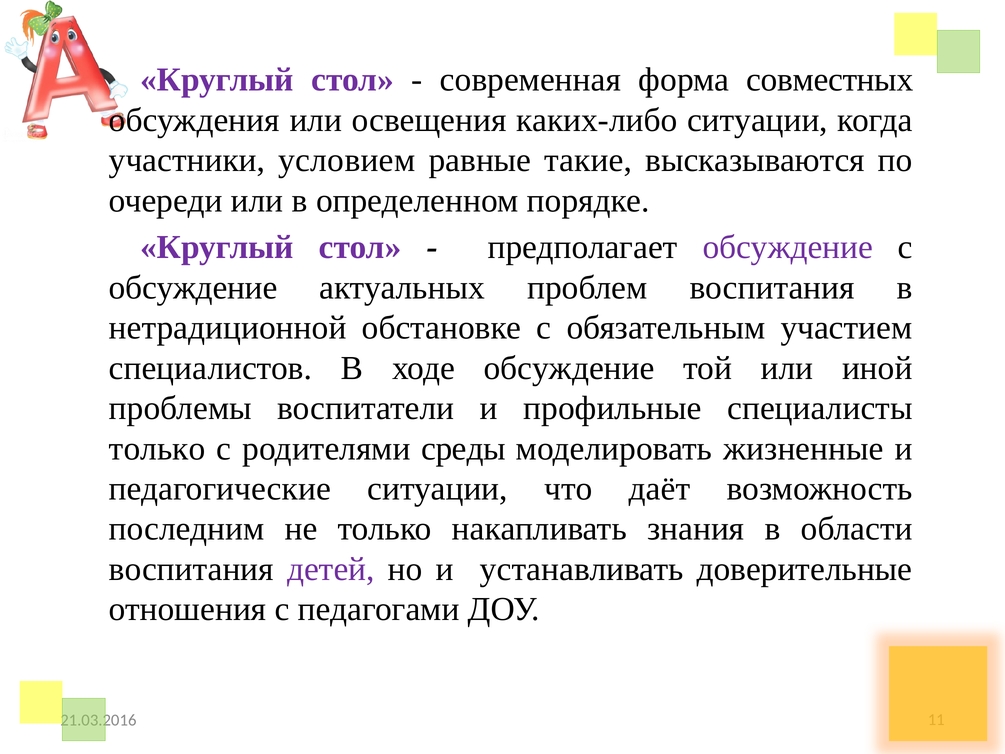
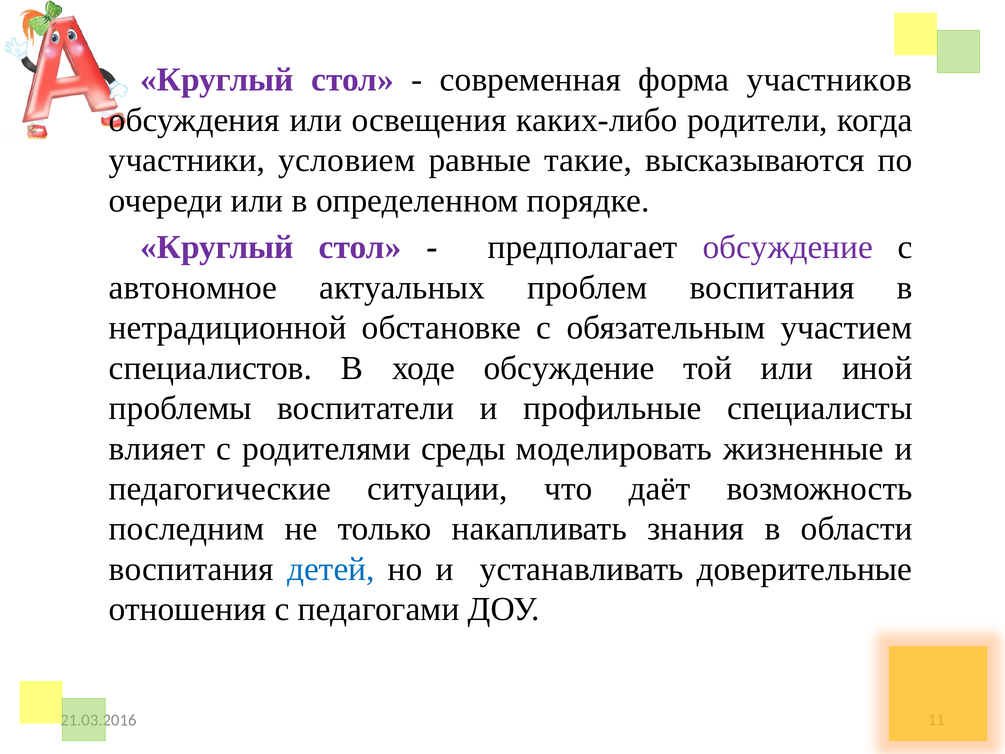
совместных: совместных -> участников
каких-либо ситуации: ситуации -> родители
обсуждение at (193, 288): обсуждение -> автономное
только at (157, 448): только -> влияет
детей colour: purple -> blue
